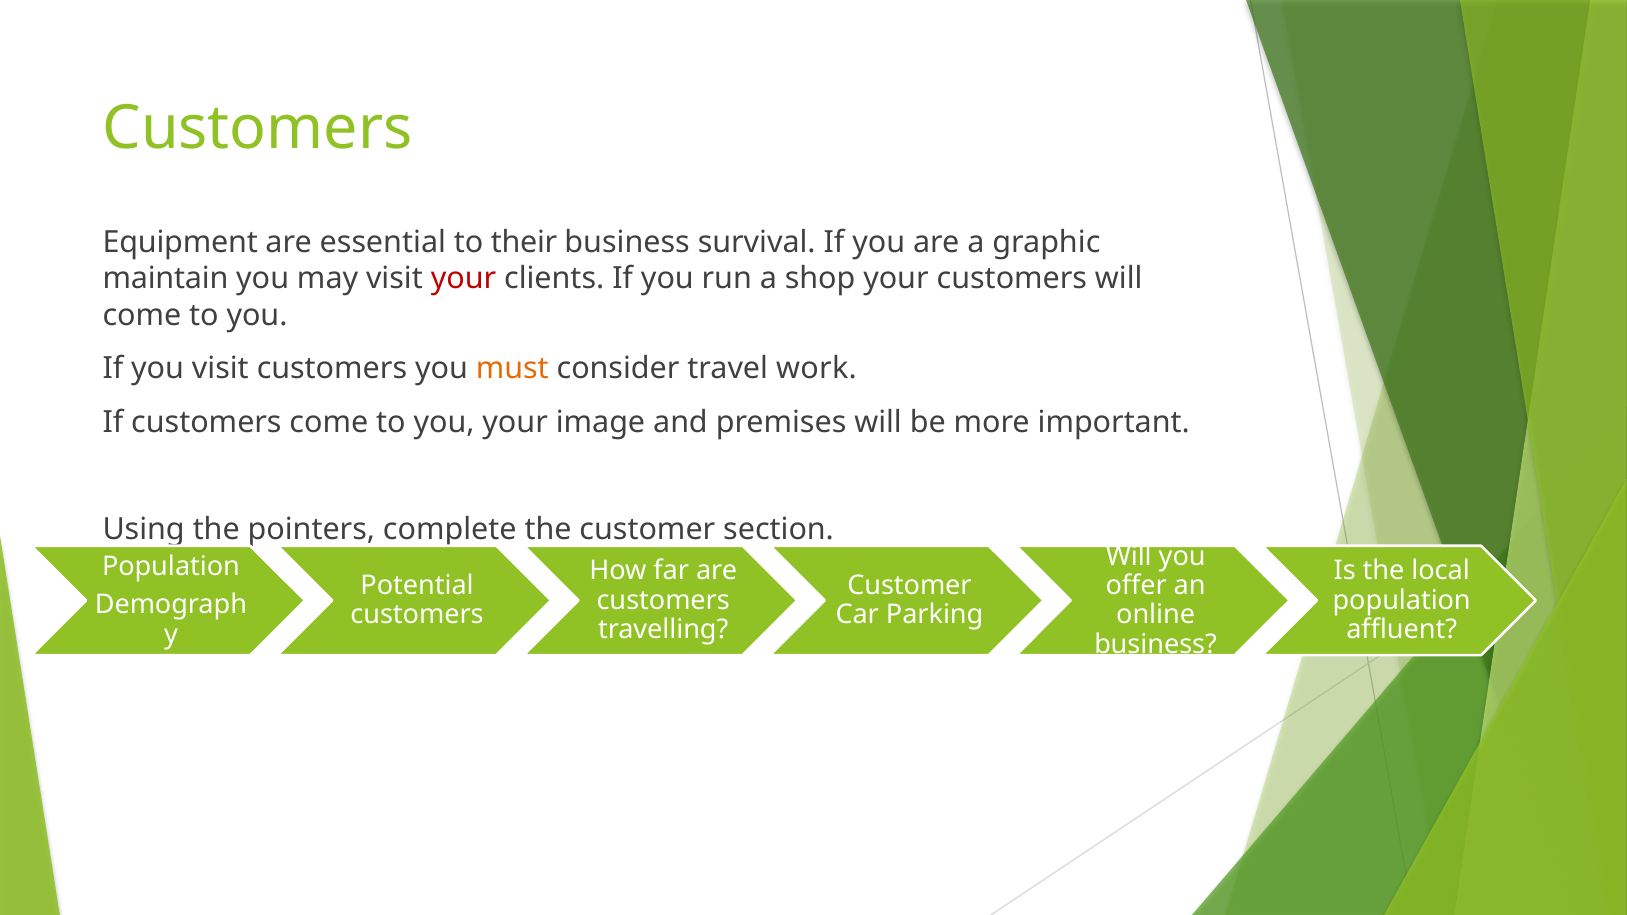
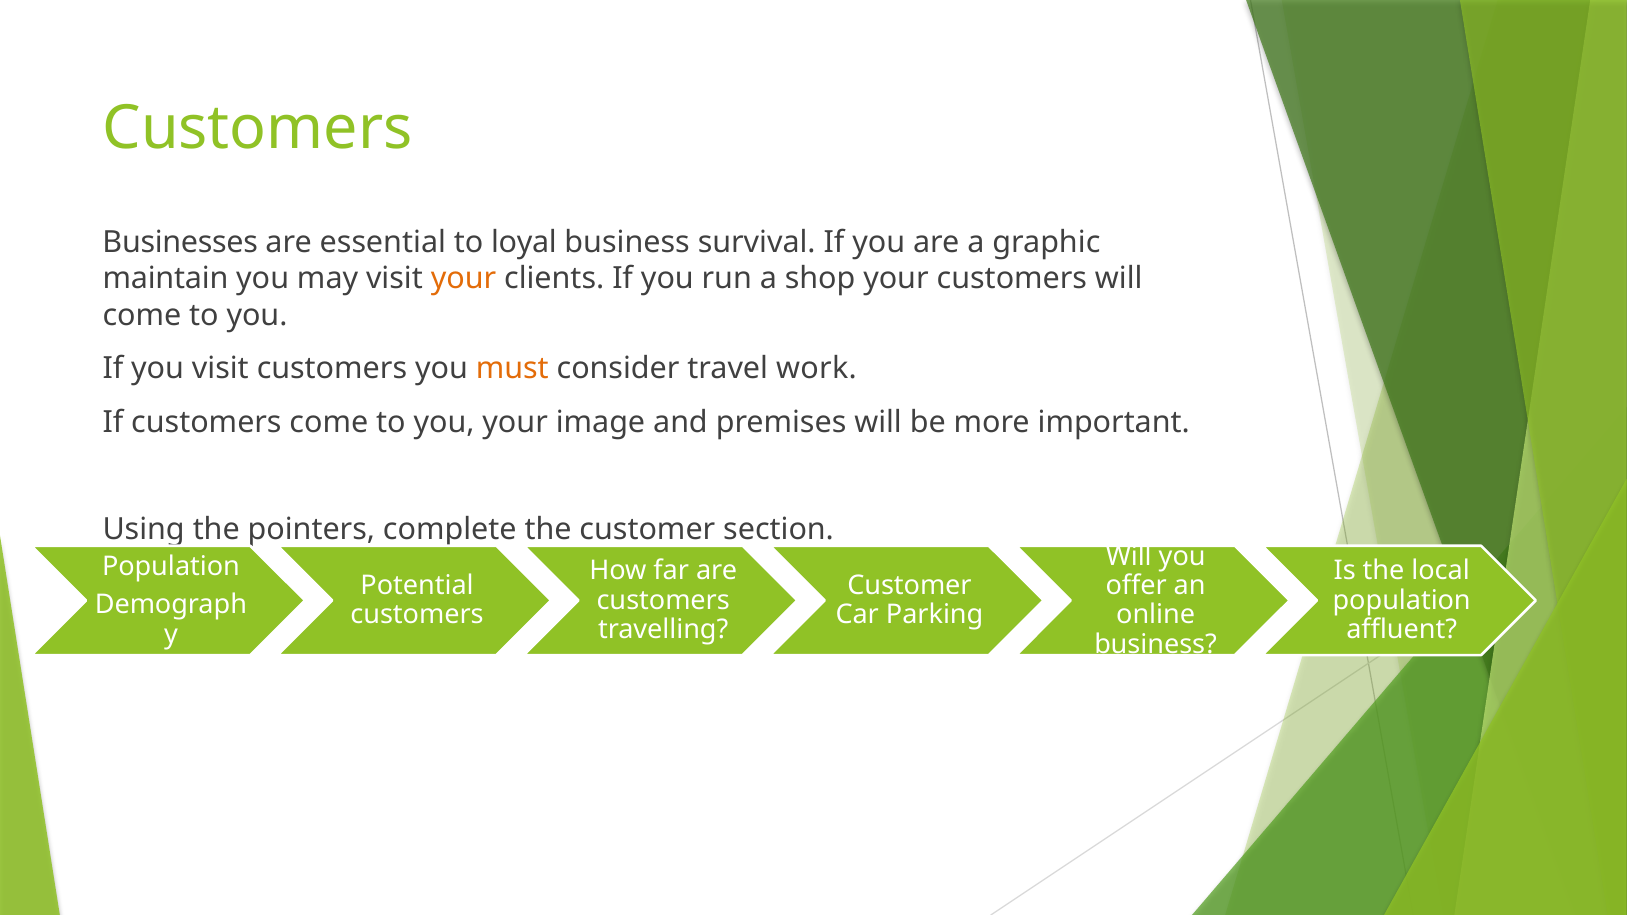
Equipment: Equipment -> Businesses
their: their -> loyal
your at (464, 279) colour: red -> orange
